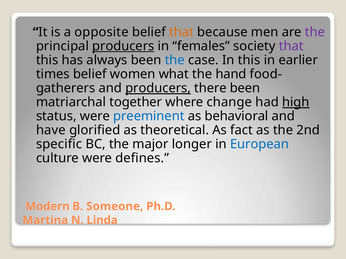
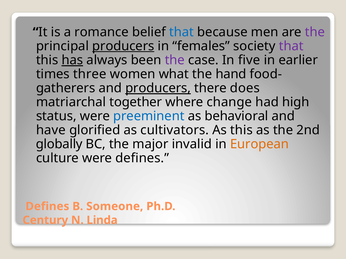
opposite: opposite -> romance
that at (182, 32) colour: orange -> blue
has underline: none -> present
the at (175, 60) colour: blue -> purple
In this: this -> five
times belief: belief -> three
there been: been -> does
high underline: present -> none
theoretical: theoretical -> cultivators
As fact: fact -> this
specific: specific -> globally
longer: longer -> invalid
European colour: blue -> orange
Modern at (47, 207): Modern -> Defines
Martina: Martina -> Century
